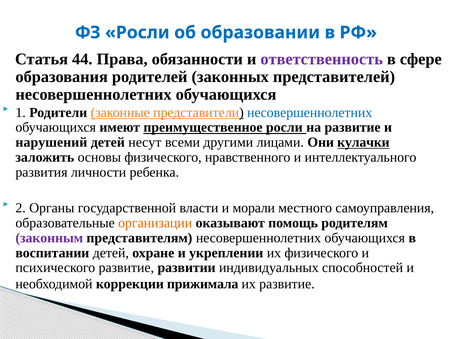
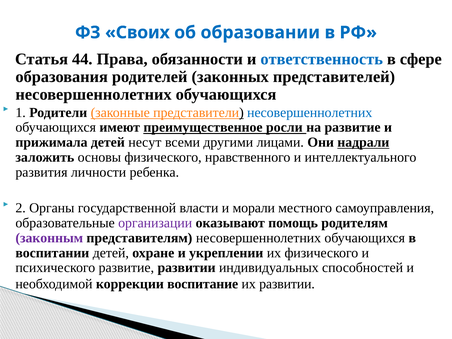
ФЗ Росли: Росли -> Своих
ответственность colour: purple -> blue
нарушений: нарушений -> прижимала
кулачки: кулачки -> надрали
организации colour: orange -> purple
прижимала: прижимала -> воспитание
их развитие: развитие -> развитии
